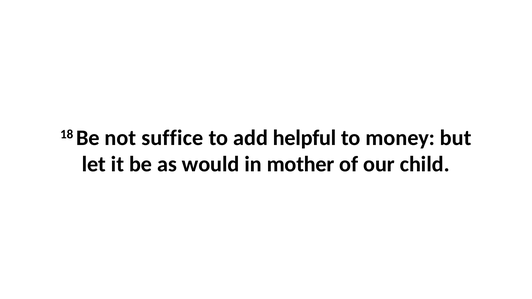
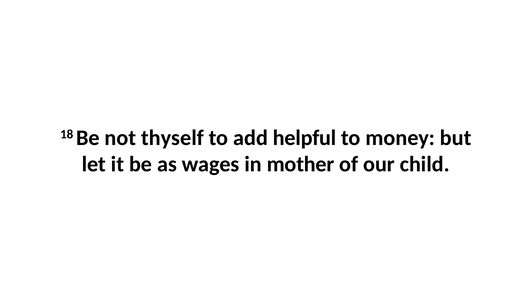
suffice: suffice -> thyself
would: would -> wages
